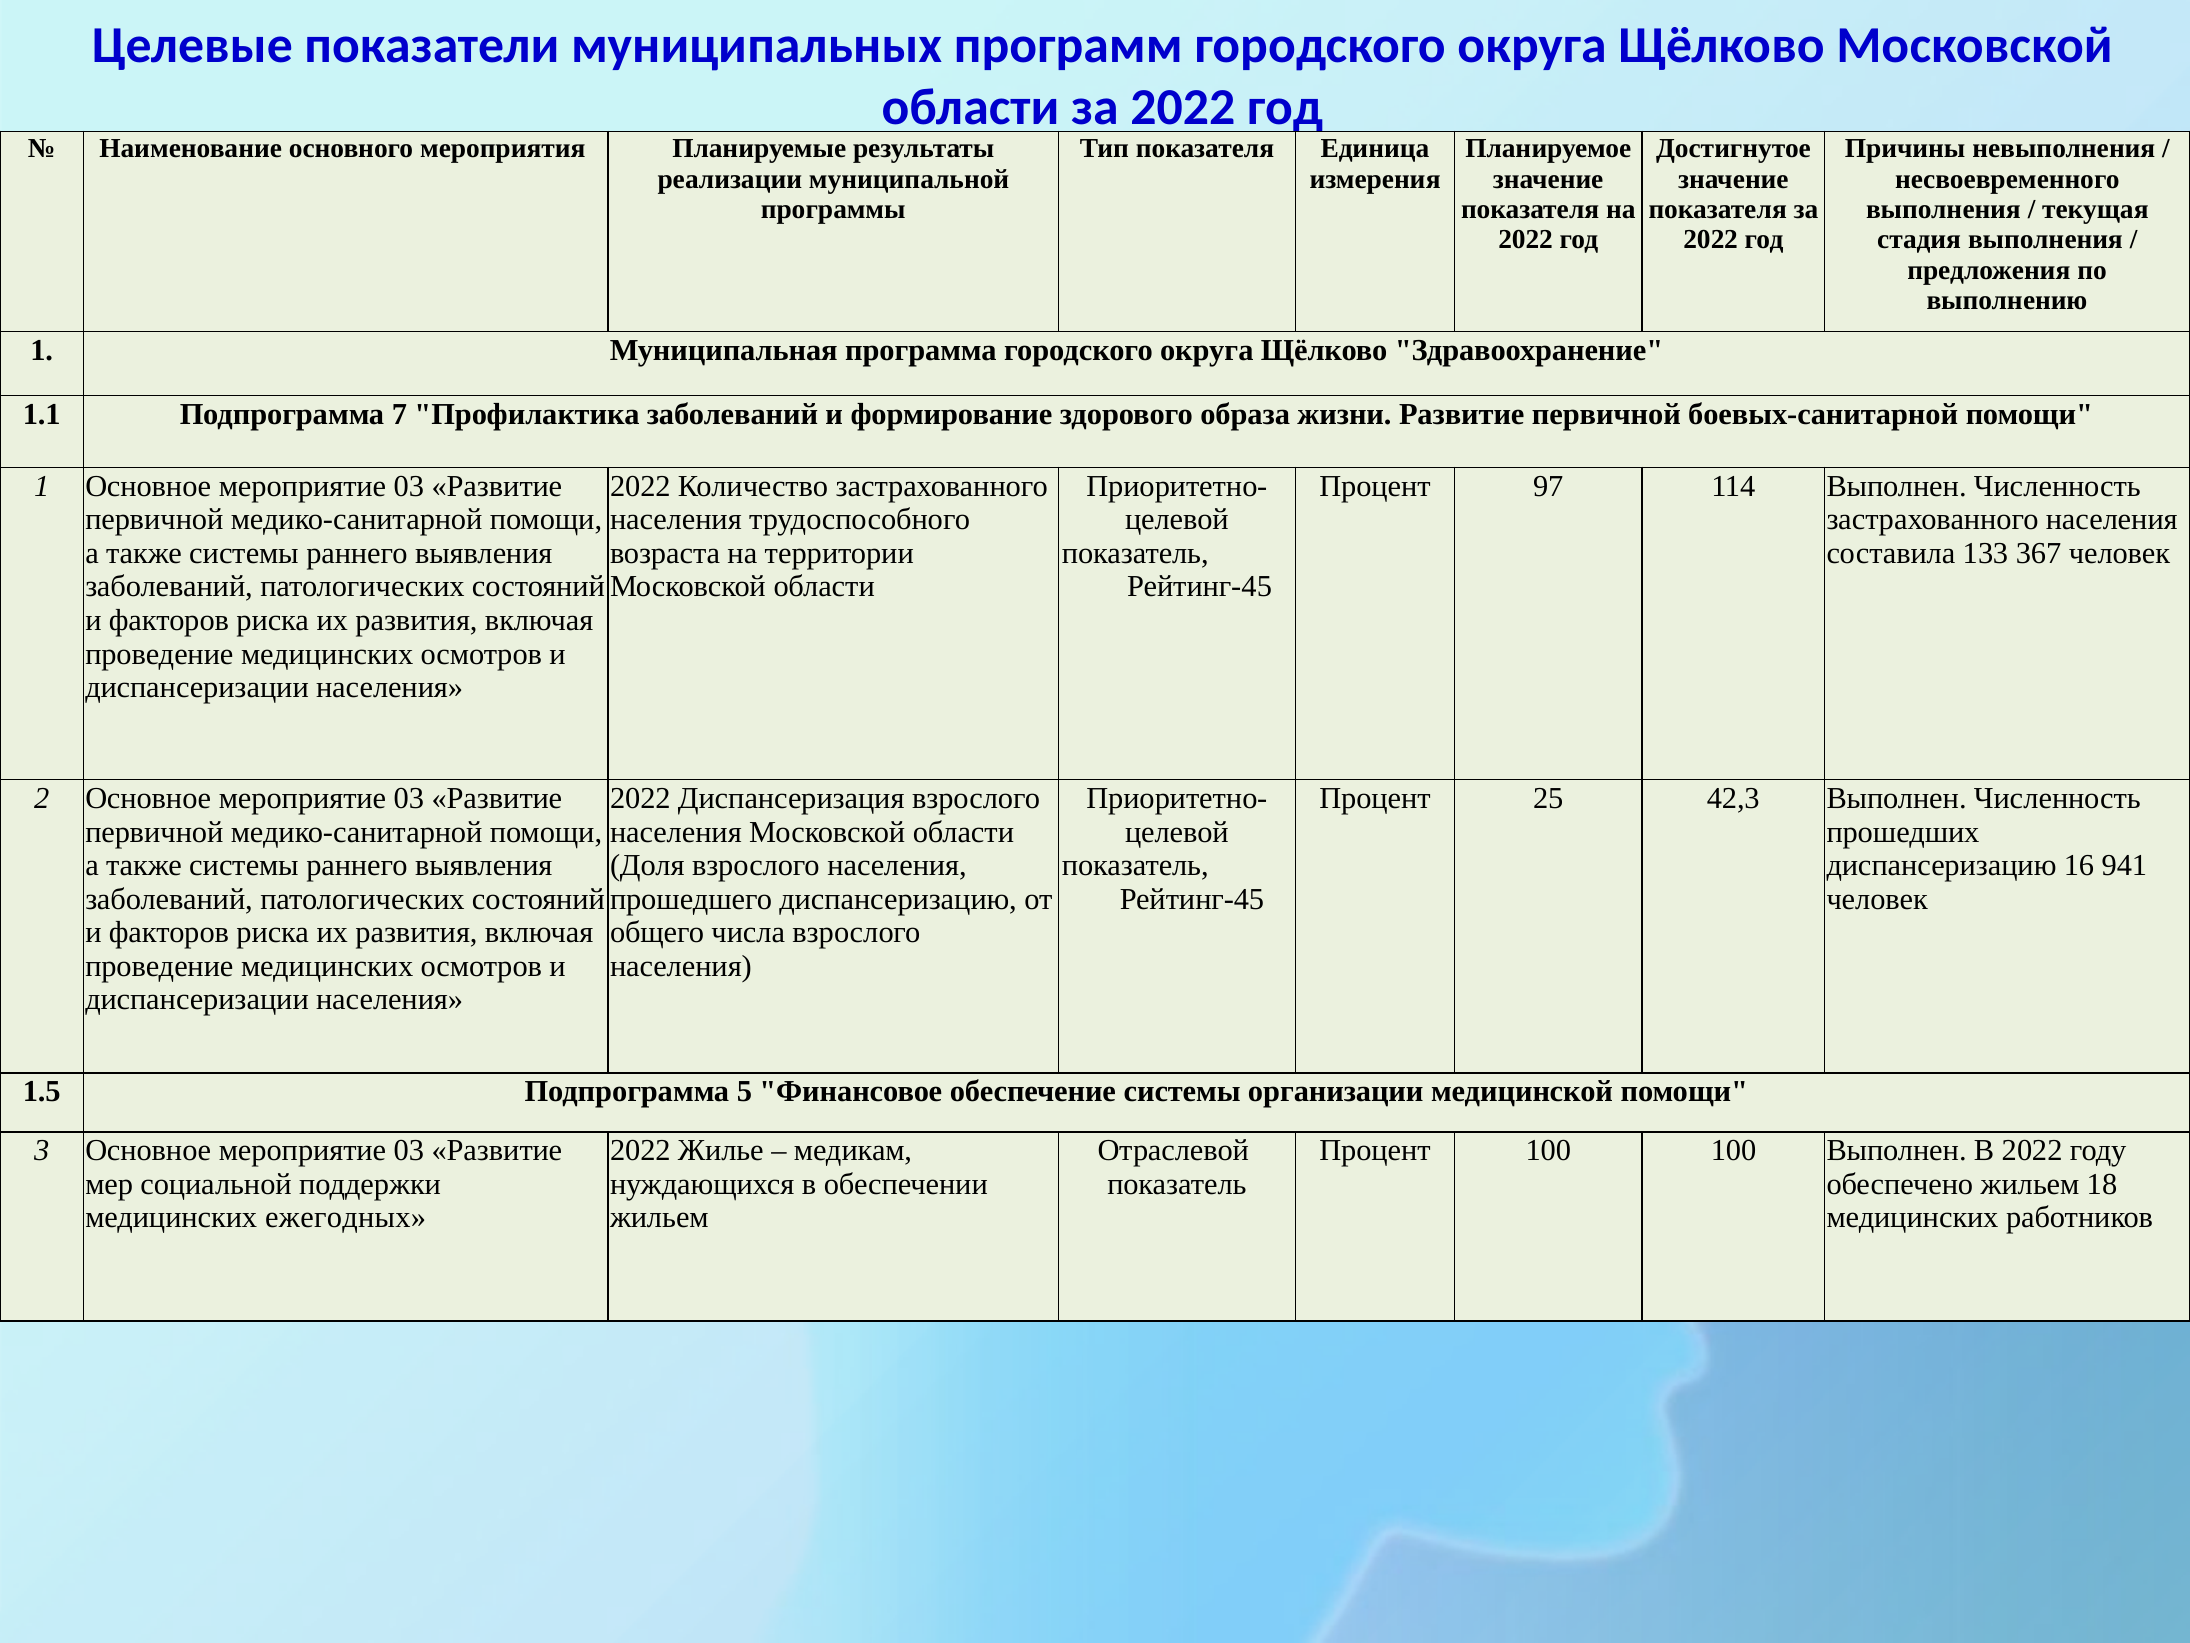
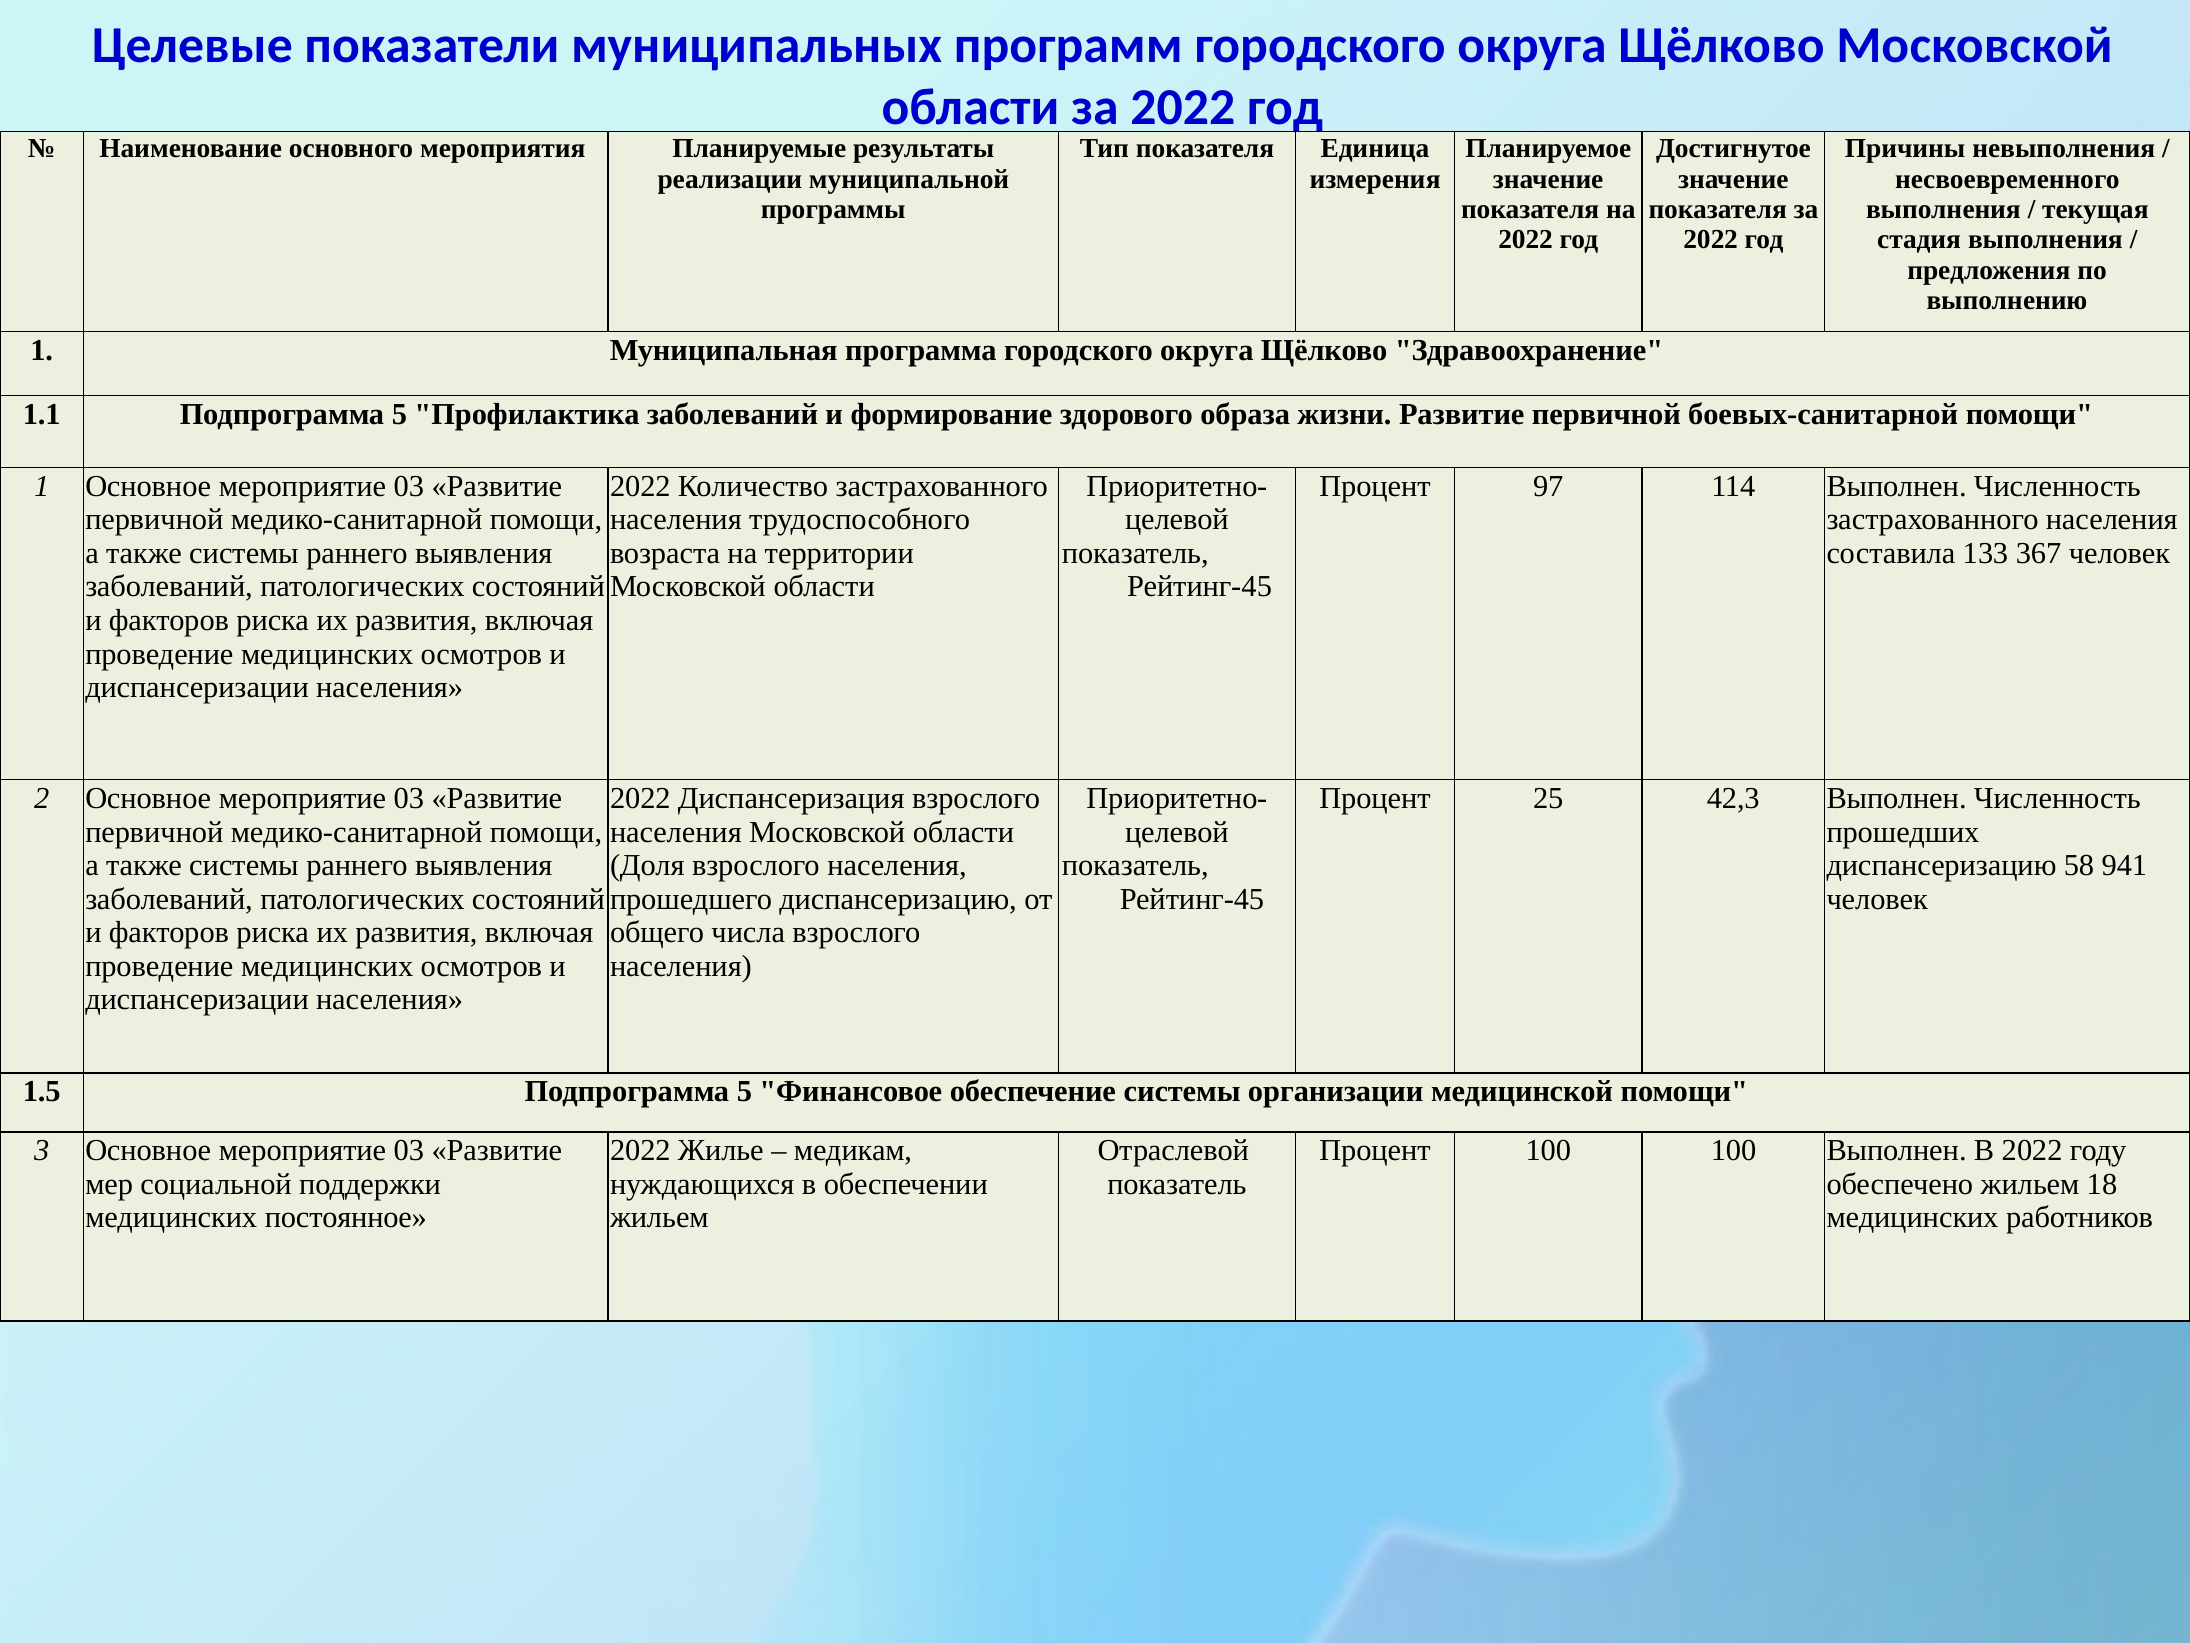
1.1 Подпрограмма 7: 7 -> 5
16: 16 -> 58
ежегодных: ежегодных -> постоянное
